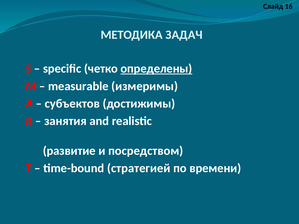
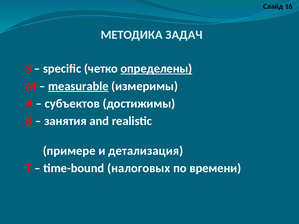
measurable underline: none -> present
развитие: развитие -> примере
посредством: посредством -> детализация
стратегией: стратегией -> налоговых
